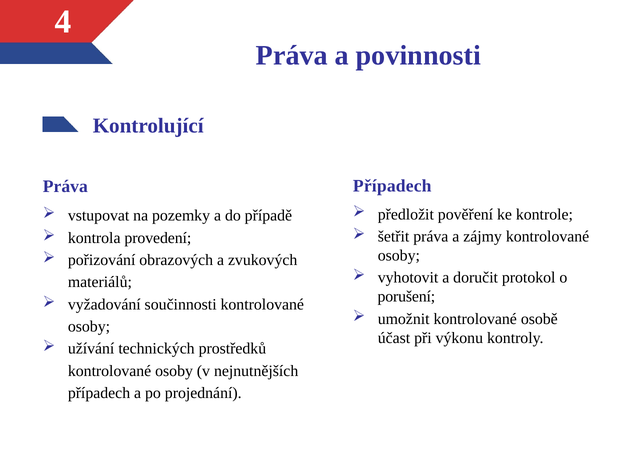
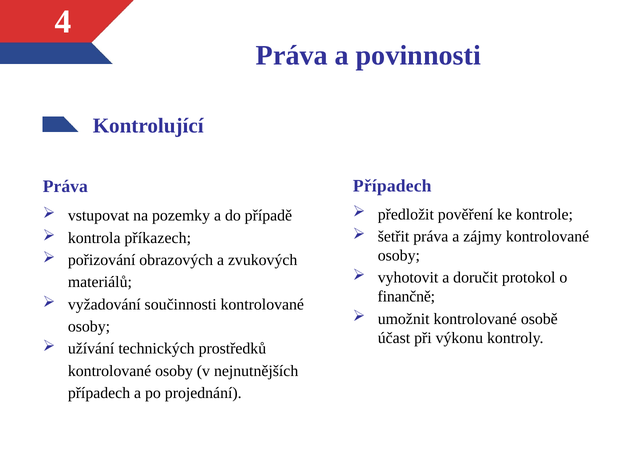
provedení: provedení -> příkazech
porušení: porušení -> finančně
